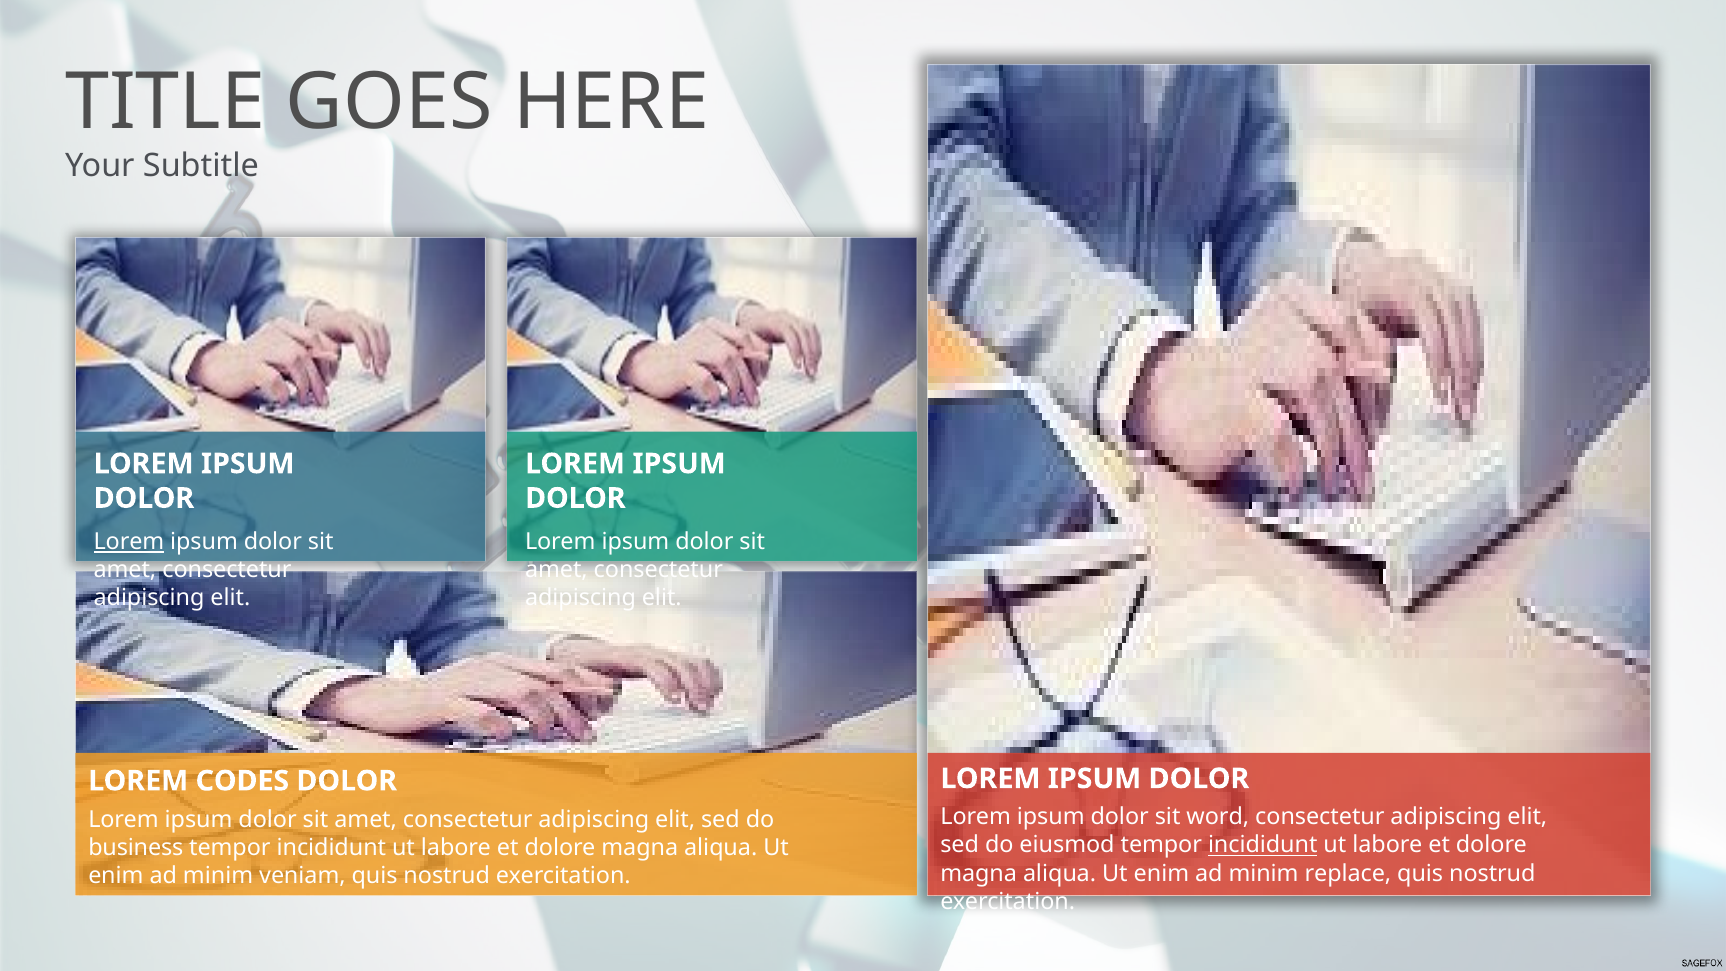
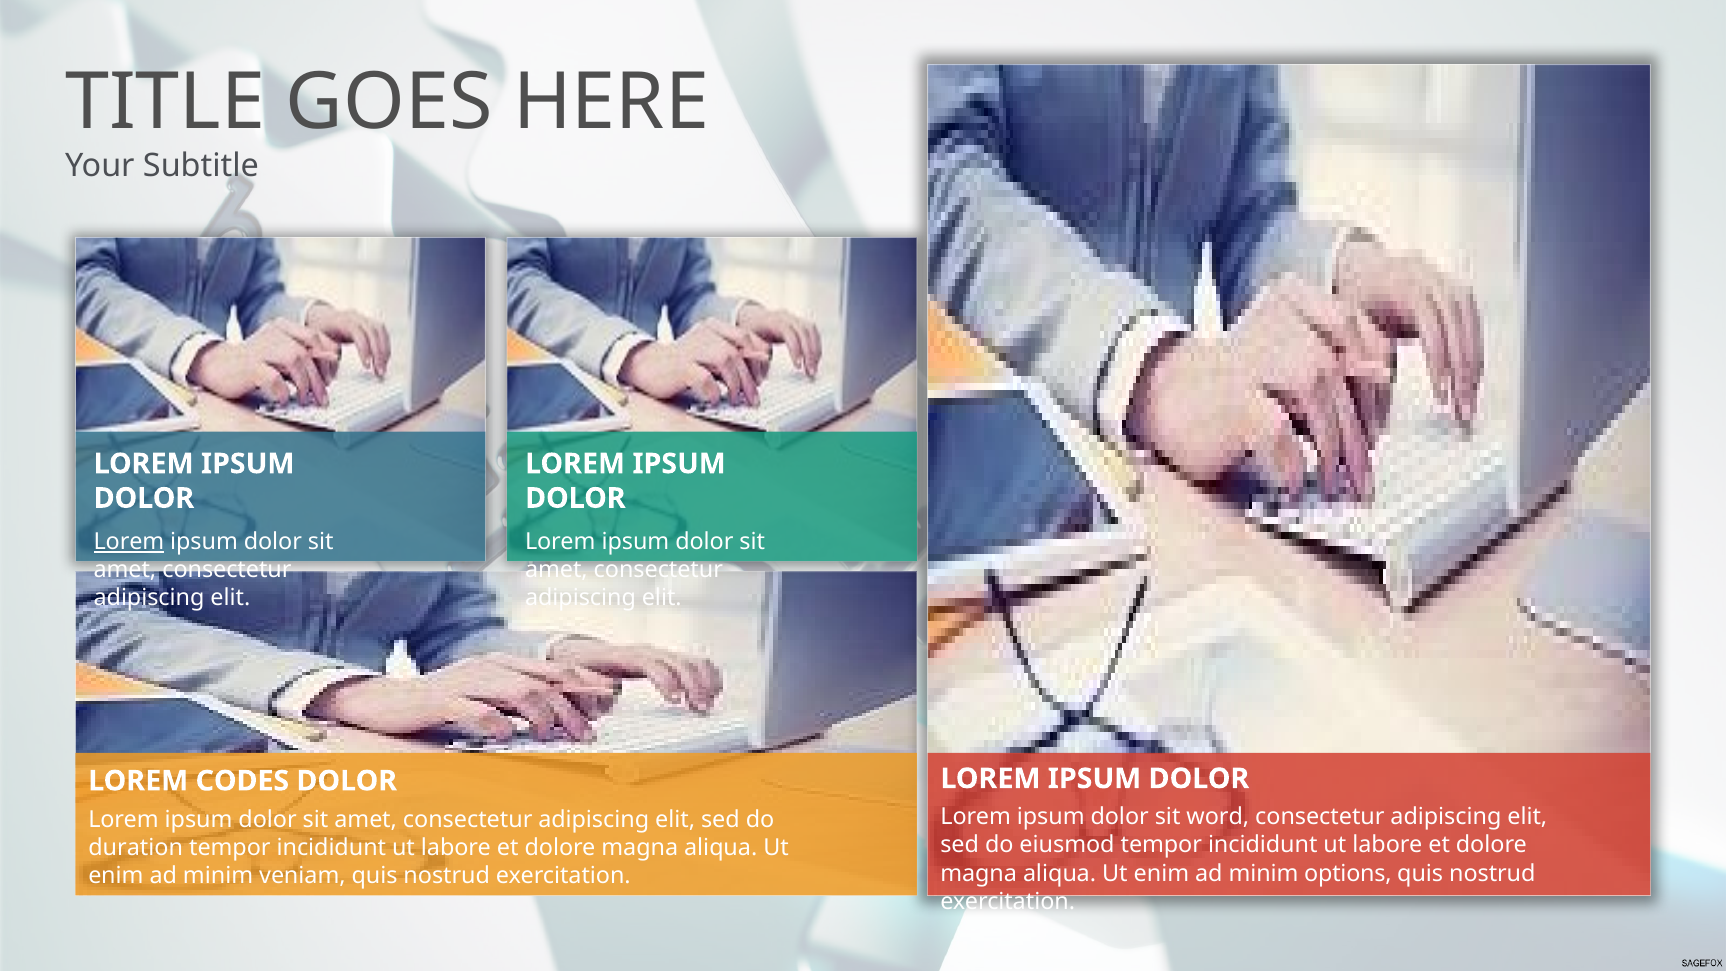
incididunt at (1263, 845) underline: present -> none
business: business -> duration
replace: replace -> options
